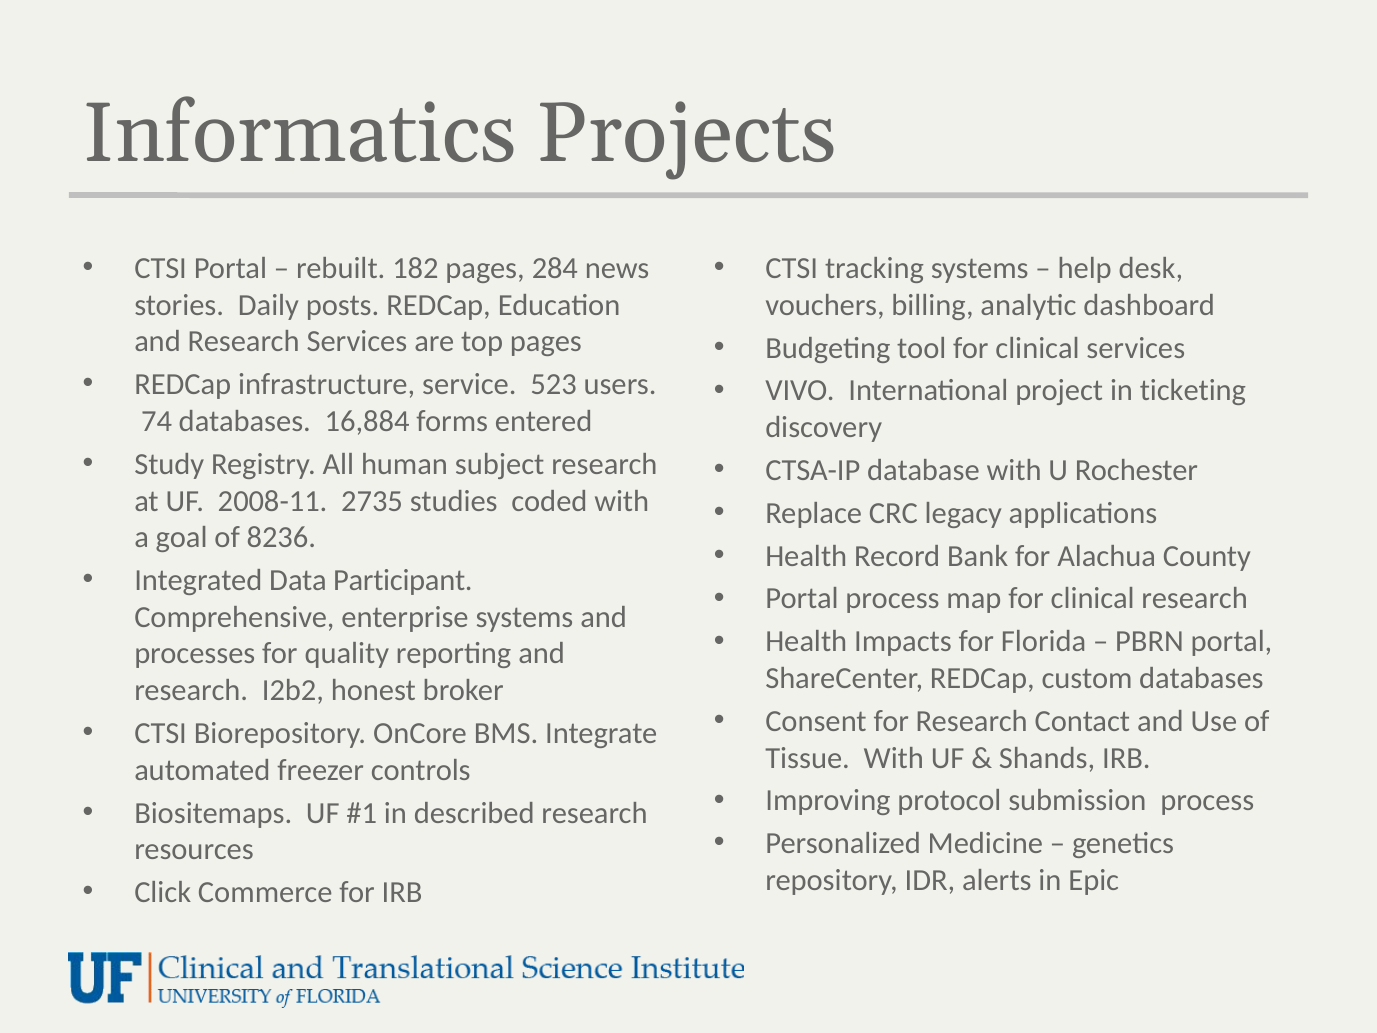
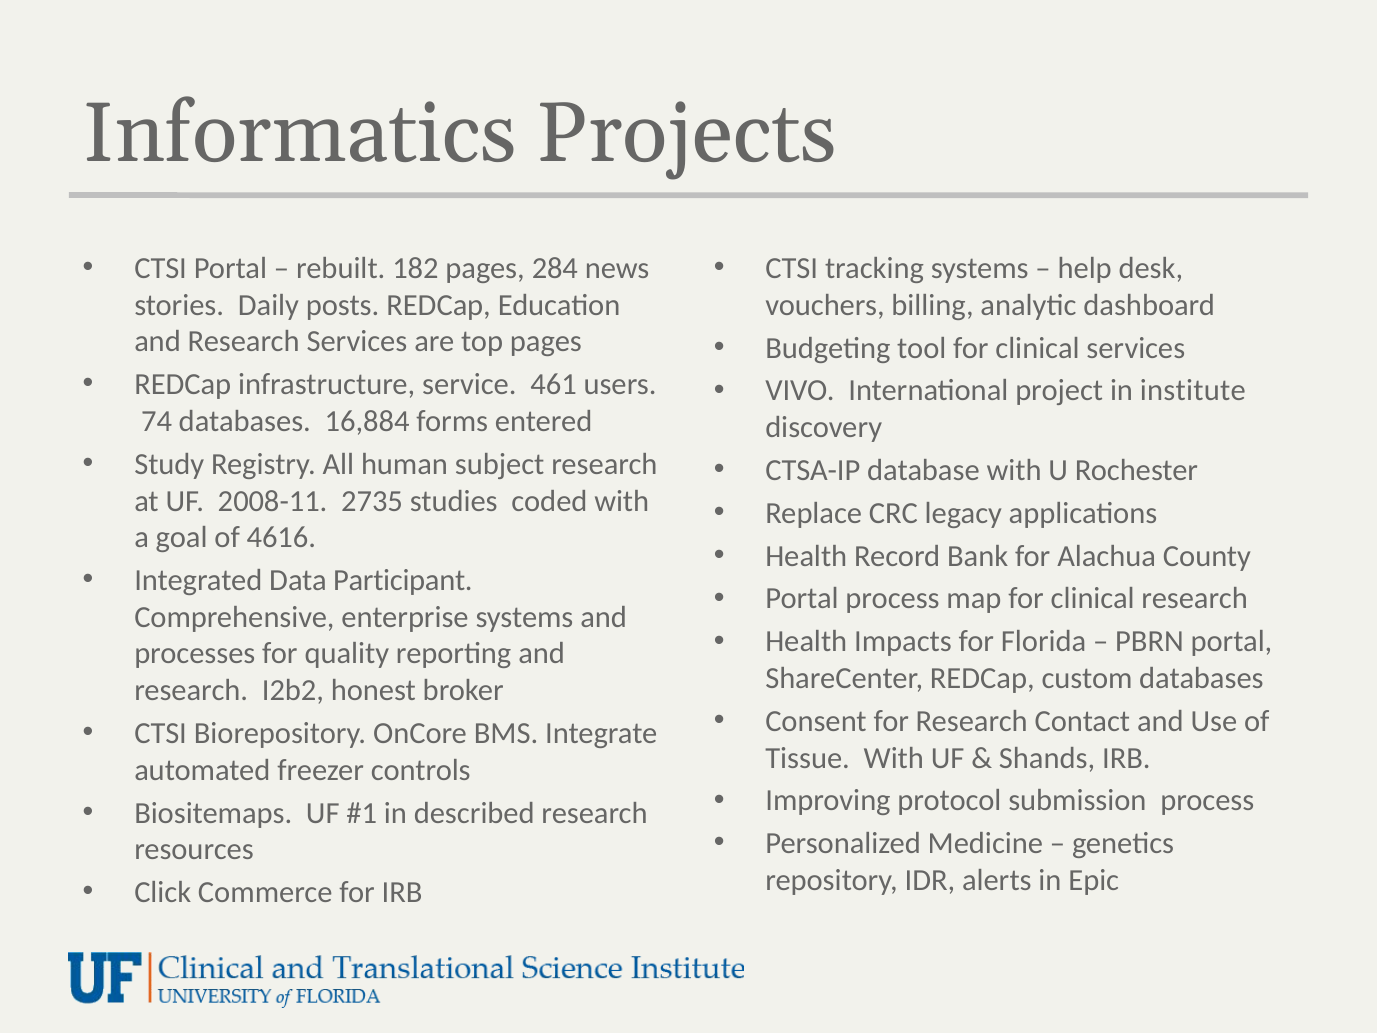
523: 523 -> 461
ticketing: ticketing -> institute
8236: 8236 -> 4616
